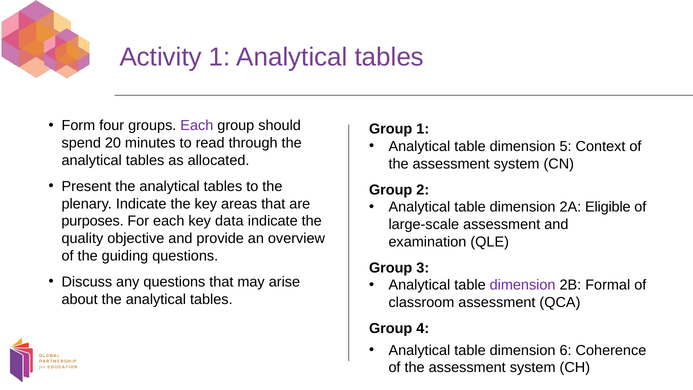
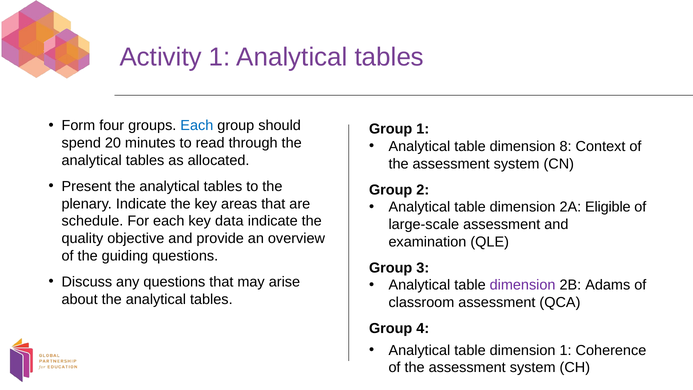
Each at (197, 126) colour: purple -> blue
5: 5 -> 8
purposes: purposes -> schedule
Formal: Formal -> Adams
dimension 6: 6 -> 1
